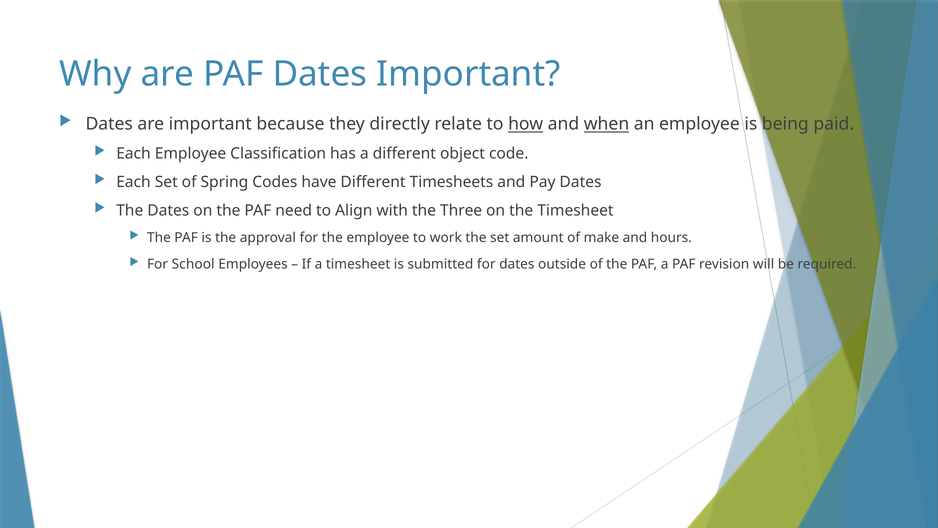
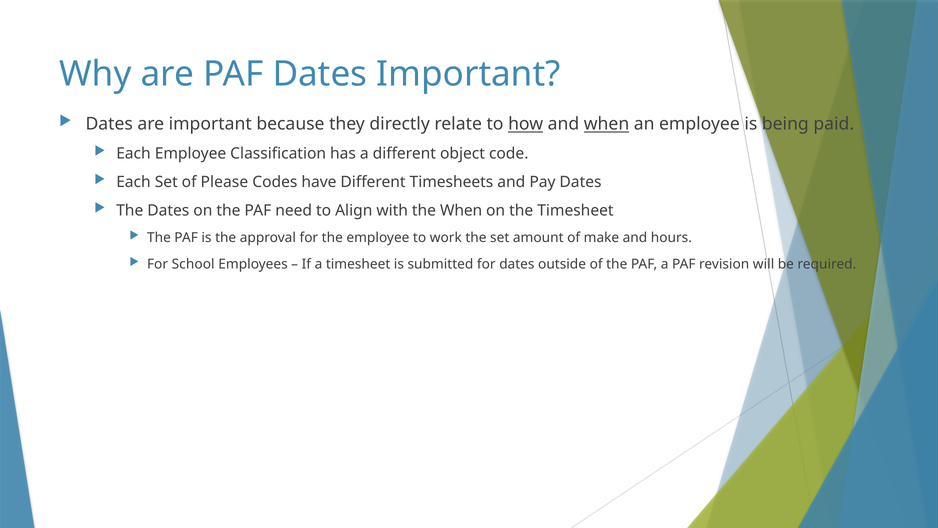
Spring: Spring -> Please
the Three: Three -> When
